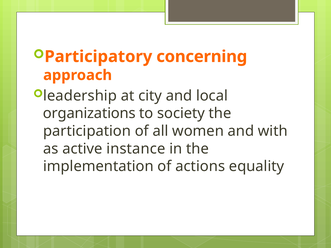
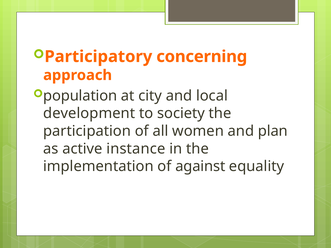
leadership: leadership -> population
organizations: organizations -> development
with: with -> plan
actions: actions -> against
